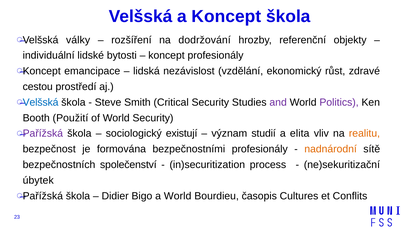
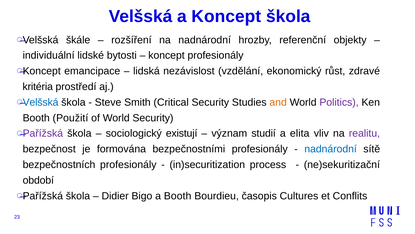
války: války -> škále
na dodržování: dodržování -> nadnárodní
cestou: cestou -> kritéria
and colour: purple -> orange
realitu colour: orange -> purple
nadnárodní at (331, 149) colour: orange -> blue
bezpečnostních společenství: společenství -> profesionály
úbytek: úbytek -> období
a World: World -> Booth
